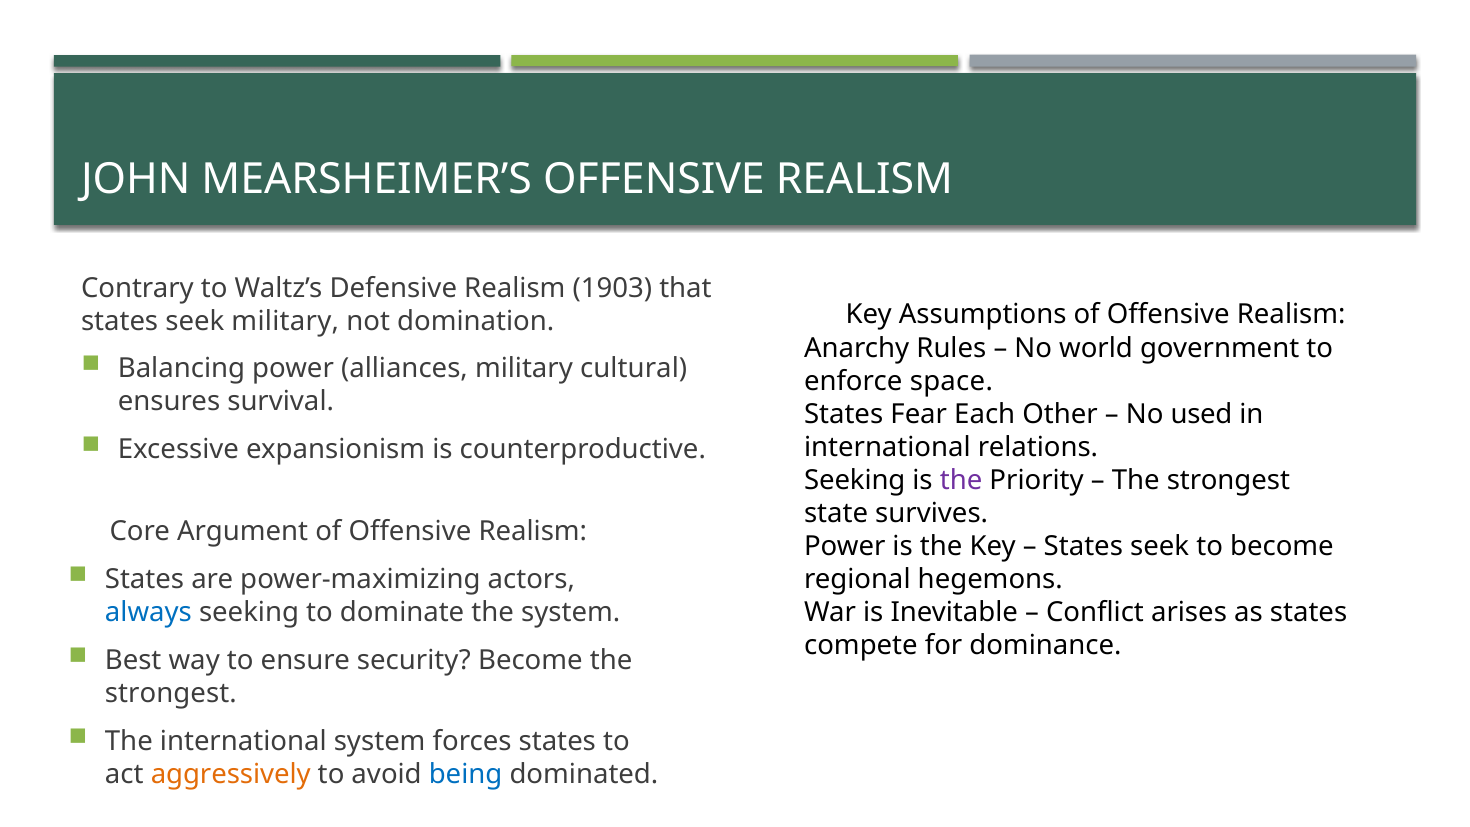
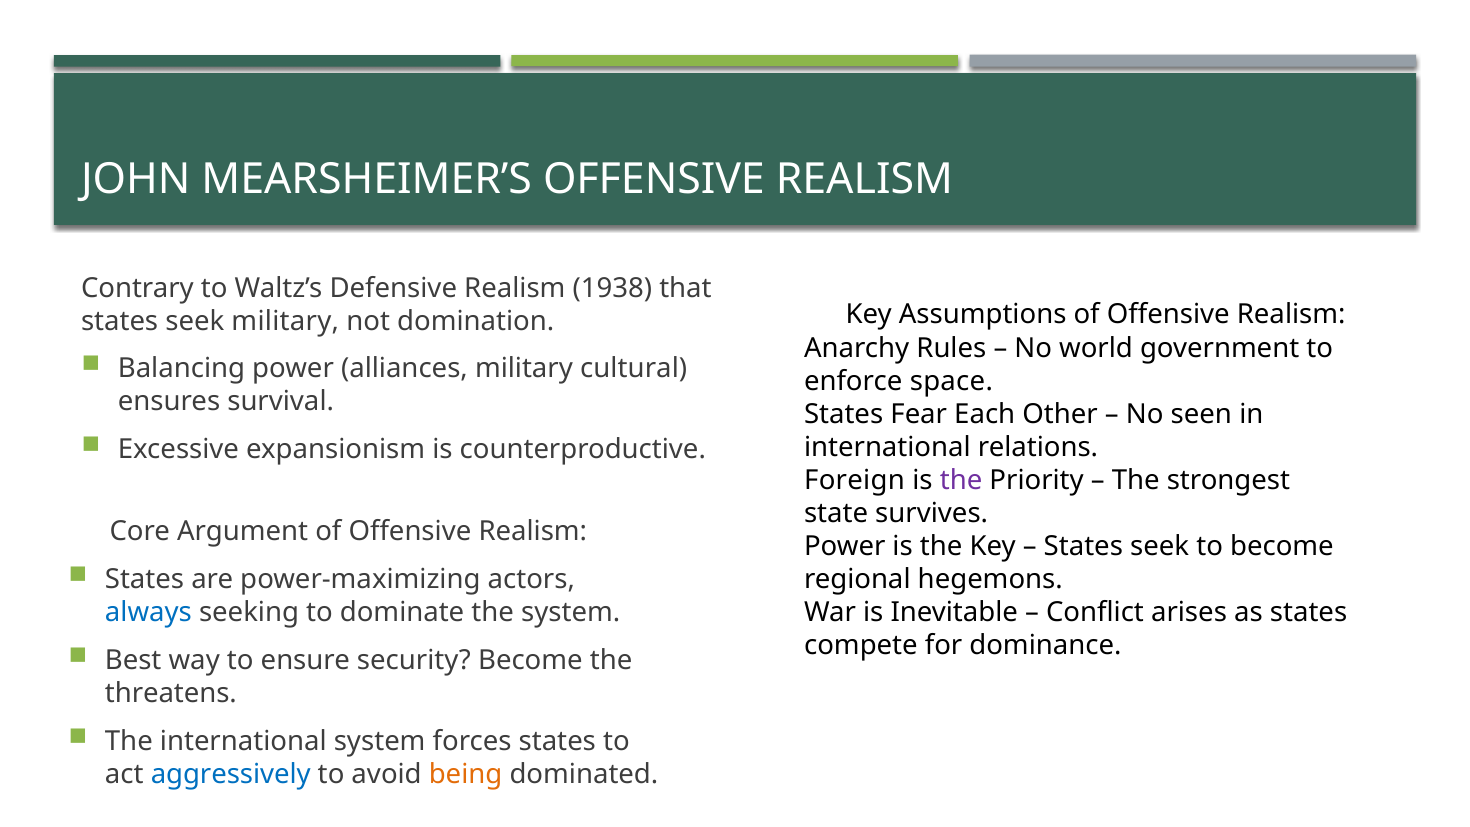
1903: 1903 -> 1938
used: used -> seen
Seeking at (855, 480): Seeking -> Foreign
strongest at (171, 693): strongest -> threatens
aggressively colour: orange -> blue
being colour: blue -> orange
